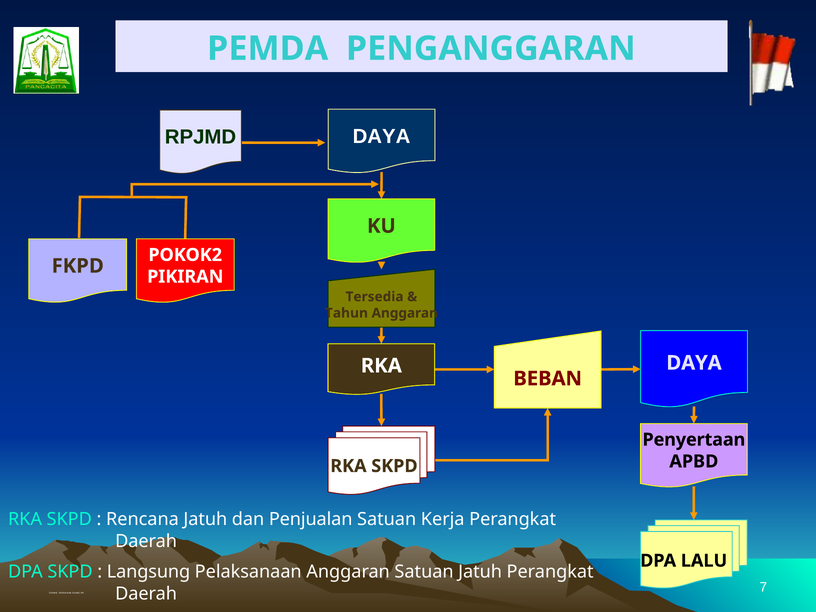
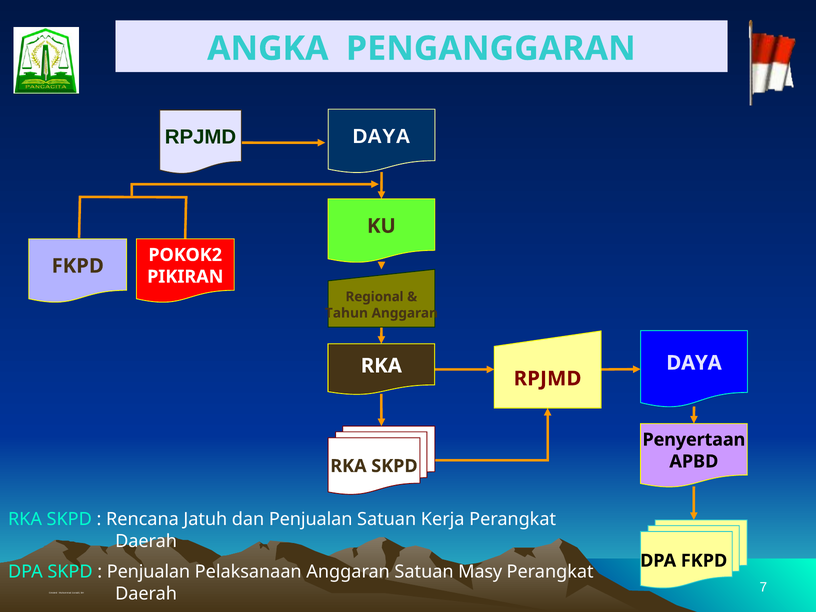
PEMDA: PEMDA -> ANGKA
Tersedia: Tersedia -> Regional
BEBAN at (548, 379): BEBAN -> RPJMD
DPA LALU: LALU -> FKPD
Langsung at (149, 572): Langsung -> Penjualan
Satuan Jatuh: Jatuh -> Masy
